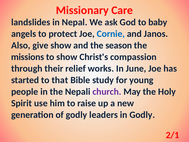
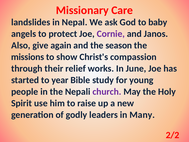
Cornie colour: blue -> purple
give show: show -> again
that: that -> year
in Godly: Godly -> Many
2/1: 2/1 -> 2/2
